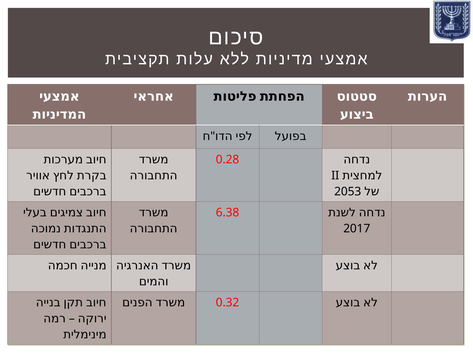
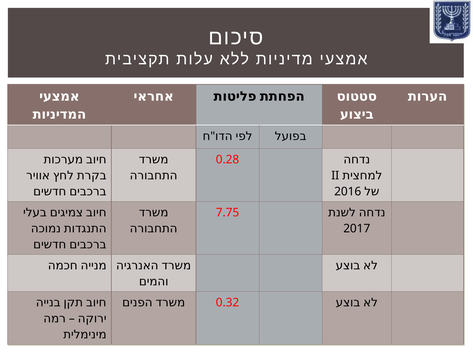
2053: 2053 -> 2016
6.38: 6.38 -> 7.75
